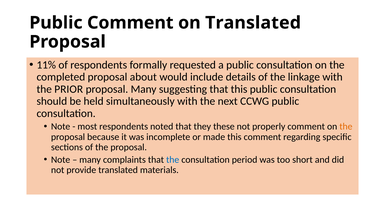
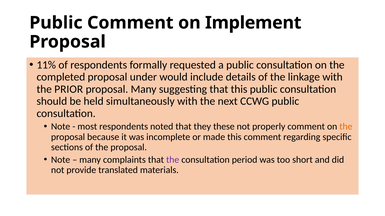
on Translated: Translated -> Implement
about: about -> under
the at (173, 160) colour: blue -> purple
